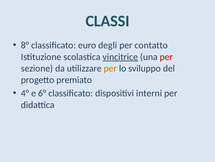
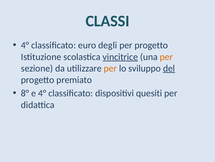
8° at (25, 45): 8° -> 4°
per contatto: contatto -> progetto
per at (166, 57) colour: red -> orange
del underline: none -> present
4°: 4° -> 8°
e 6°: 6° -> 4°
interni: interni -> quesiti
